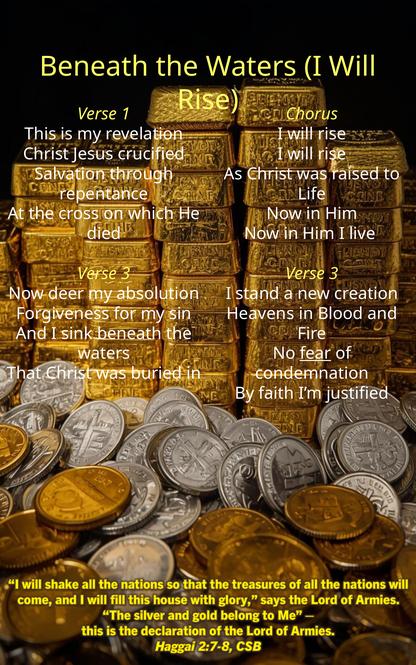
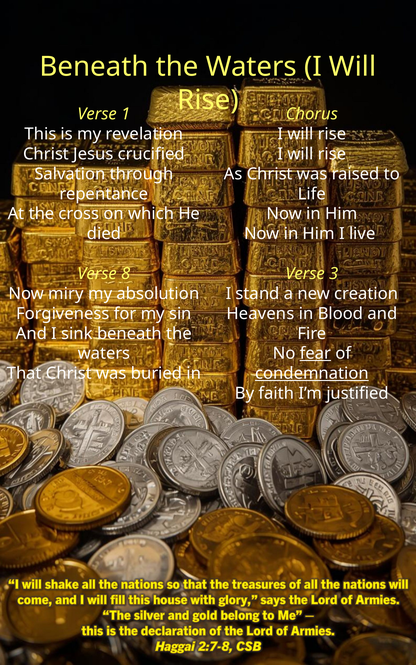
3 at (126, 274): 3 -> 8
deer: deer -> miry
condemnation underline: none -> present
